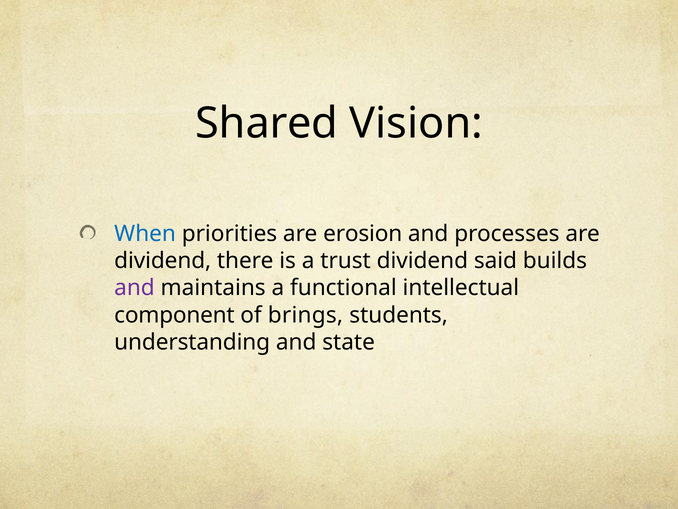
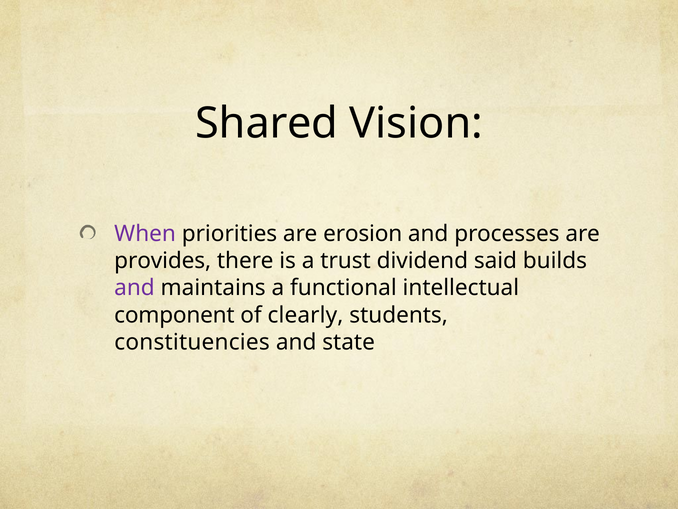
When colour: blue -> purple
dividend at (163, 261): dividend -> provides
brings: brings -> clearly
understanding: understanding -> constituencies
